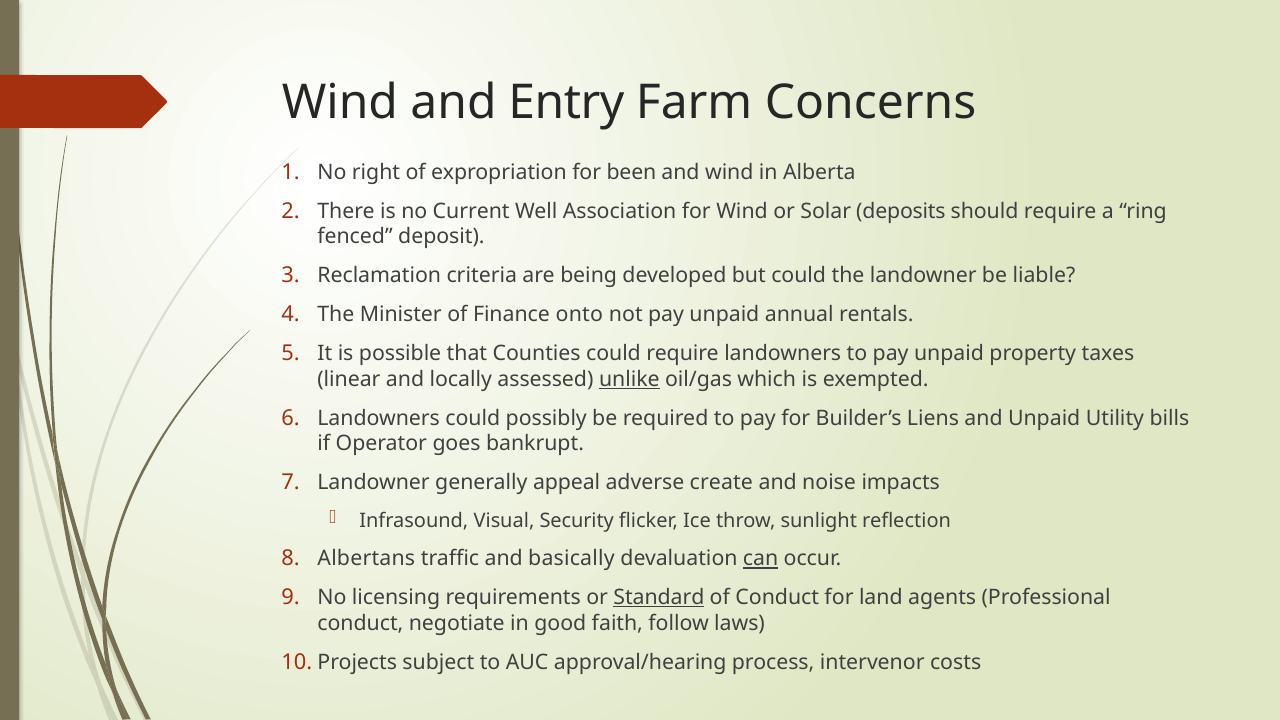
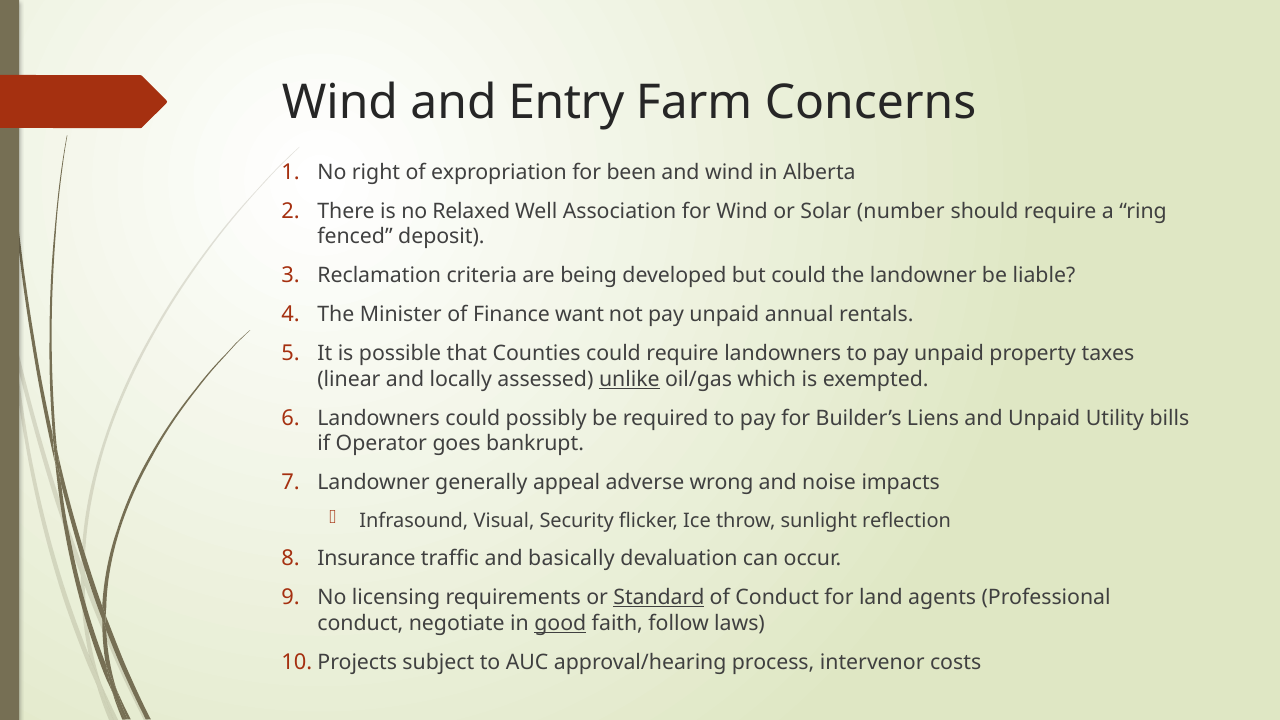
Current: Current -> Relaxed
deposits: deposits -> number
onto: onto -> want
create: create -> wrong
Albertans: Albertans -> Insurance
can underline: present -> none
good underline: none -> present
